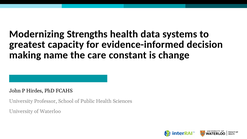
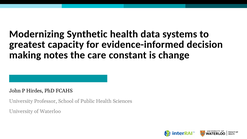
Strengths: Strengths -> Synthetic
name: name -> notes
